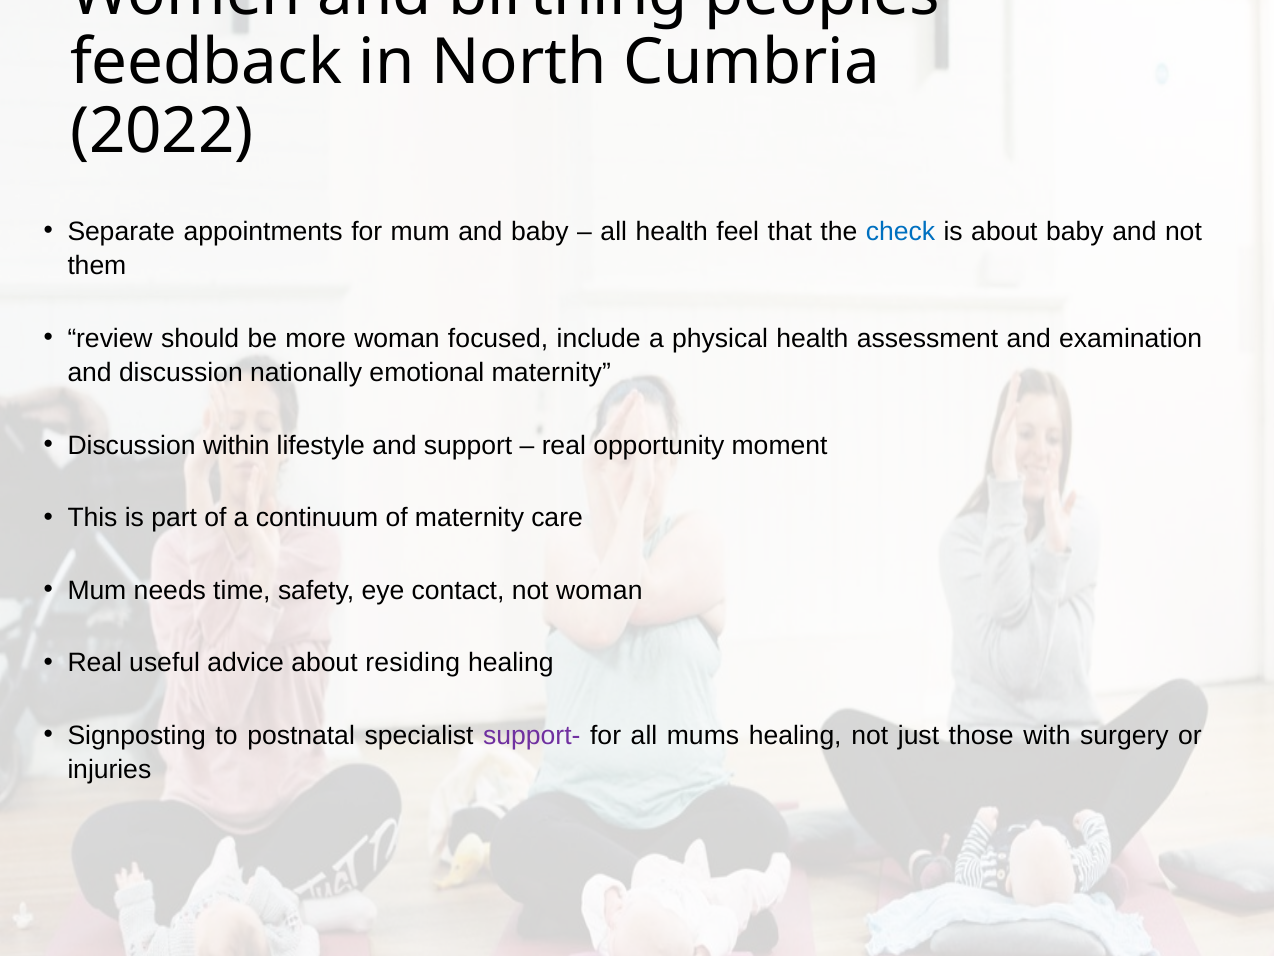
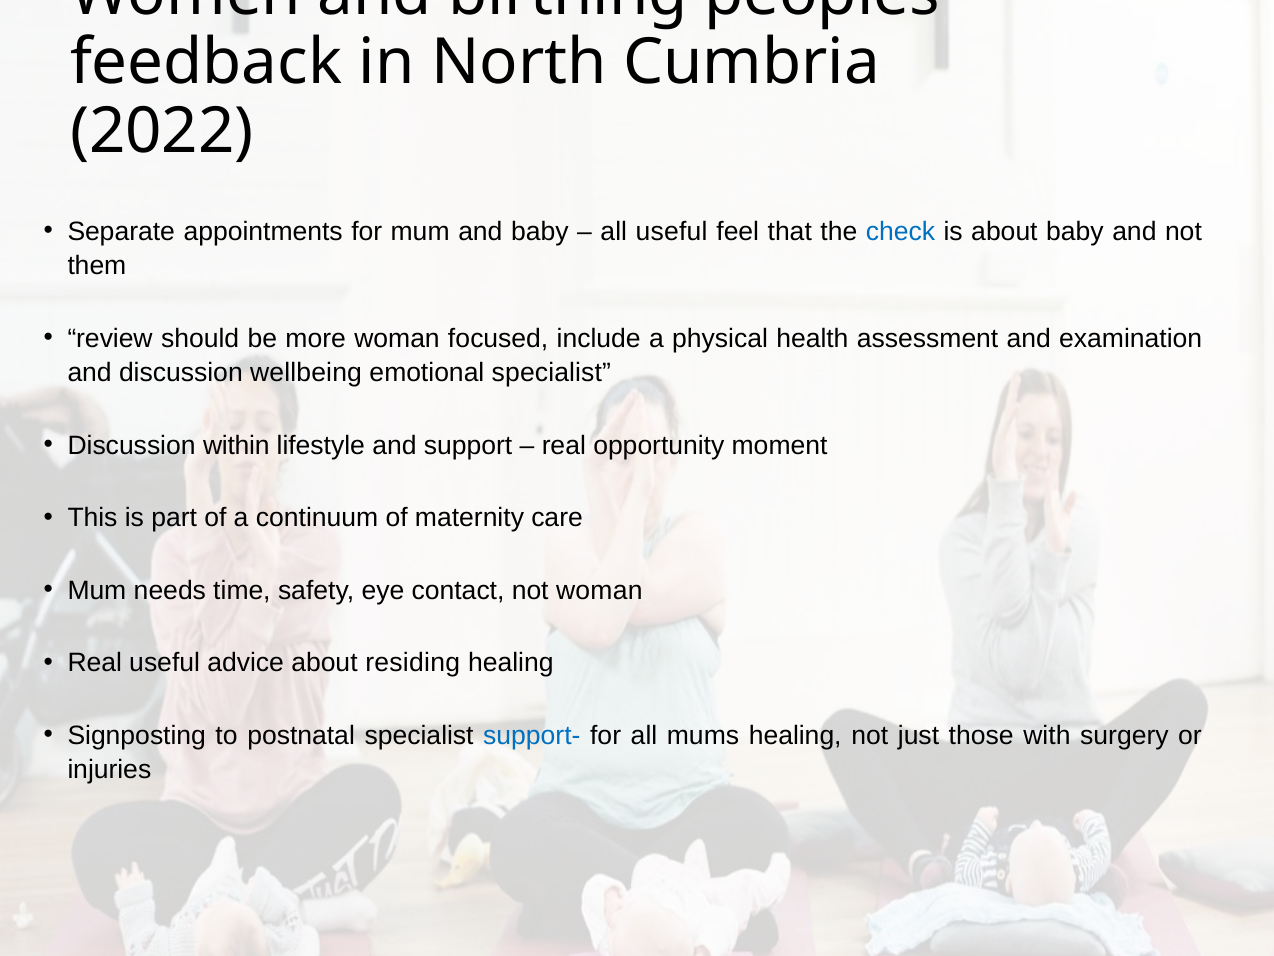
all health: health -> useful
nationally: nationally -> wellbeing
emotional maternity: maternity -> specialist
support- colour: purple -> blue
